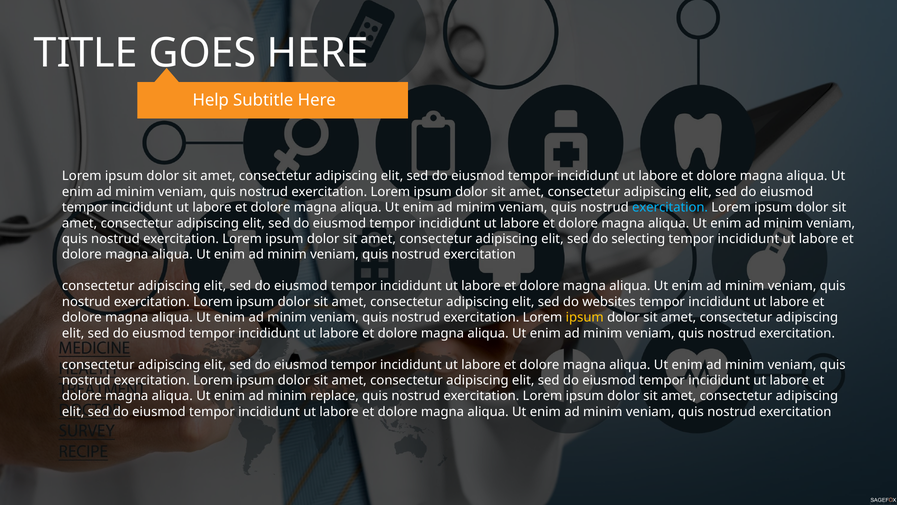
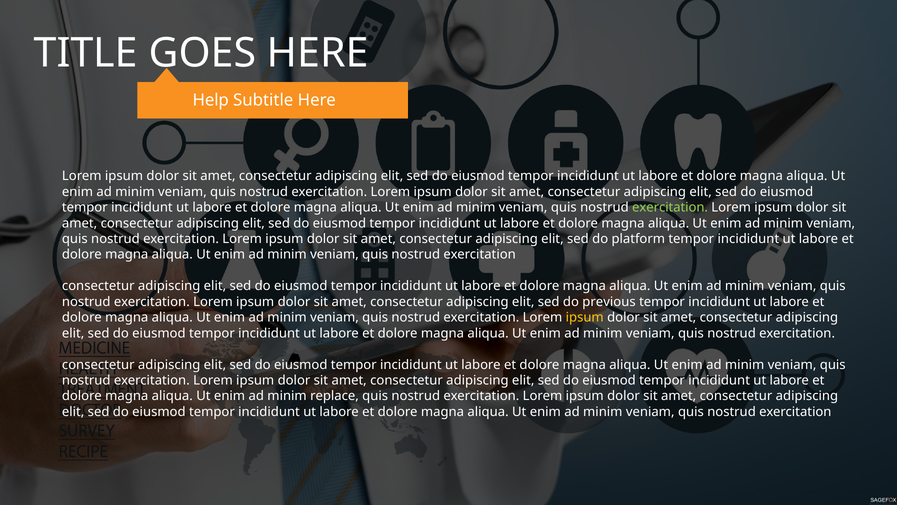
exercitation at (670, 207) colour: light blue -> light green
selecting: selecting -> platform
websites: websites -> previous
